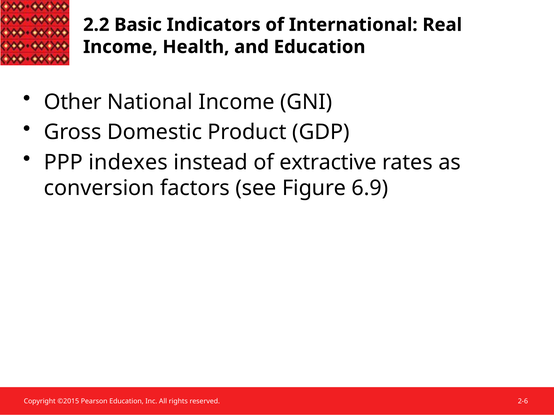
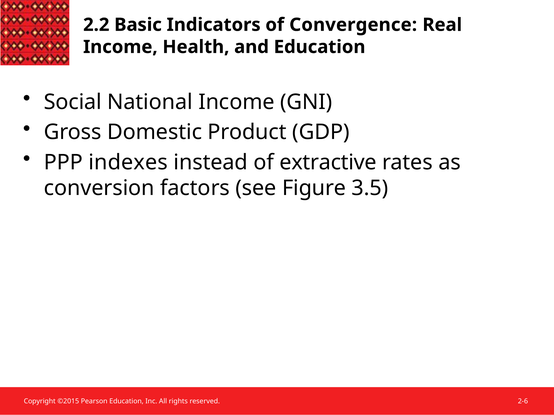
International: International -> Convergence
Other: Other -> Social
6.9: 6.9 -> 3.5
